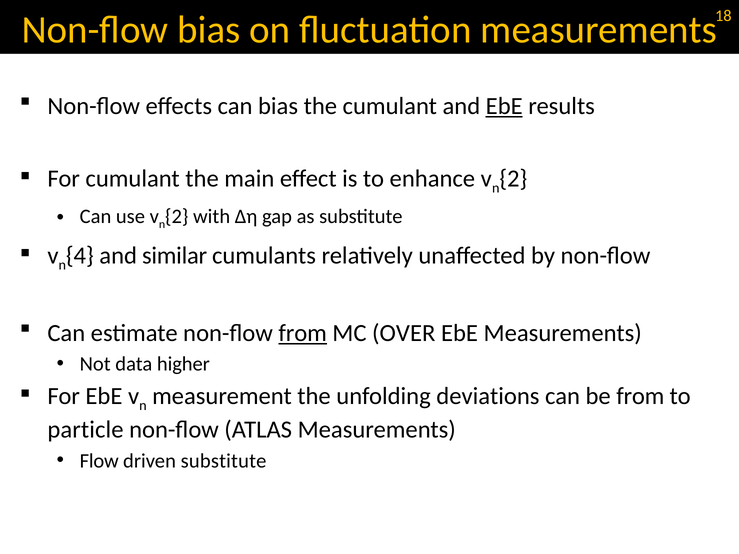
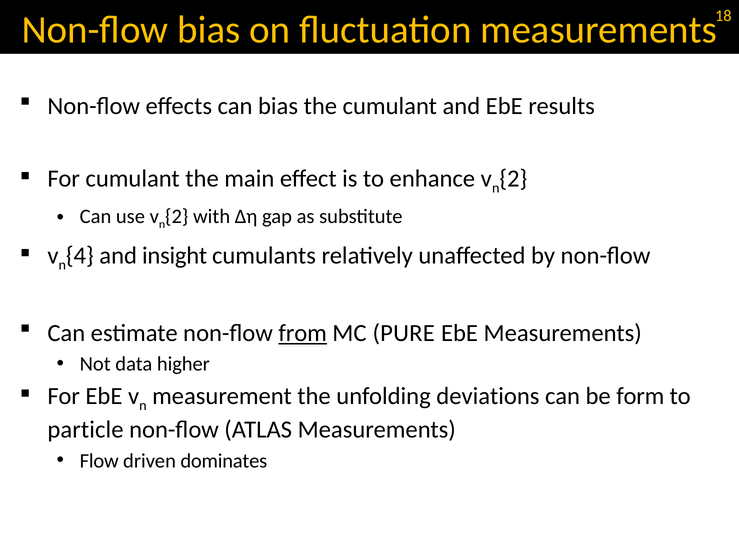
EbE at (504, 106) underline: present -> none
similar: similar -> insight
OVER: OVER -> PURE
be from: from -> form
driven substitute: substitute -> dominates
